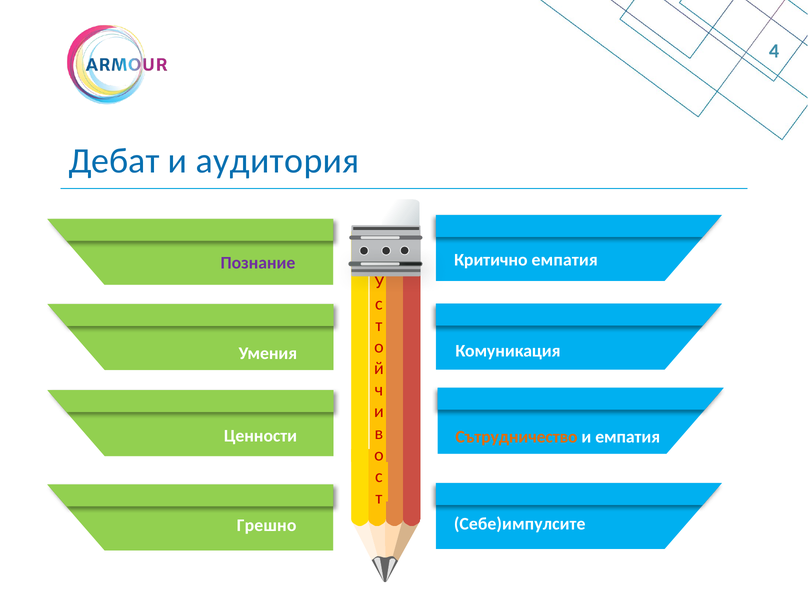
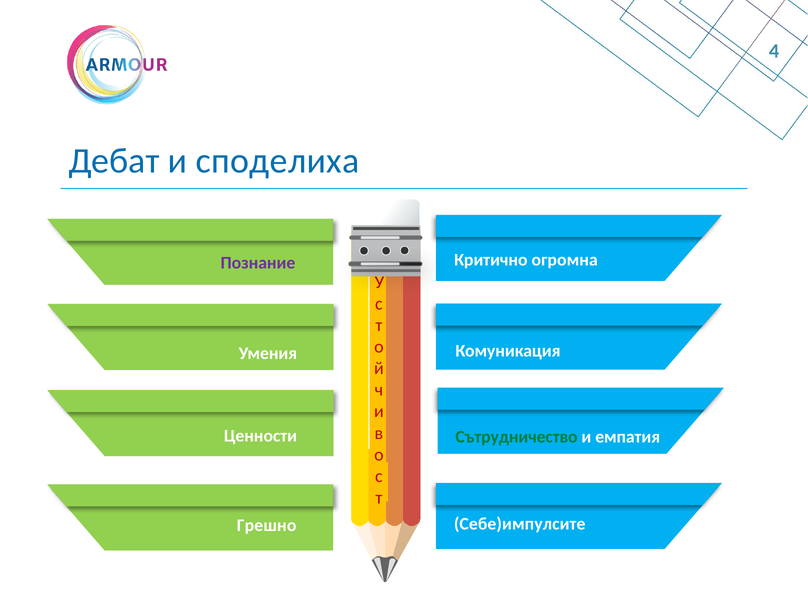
аудитория: аудитория -> споделиха
Критично емпатия: емпатия -> огромна
Сътрудничество colour: orange -> green
